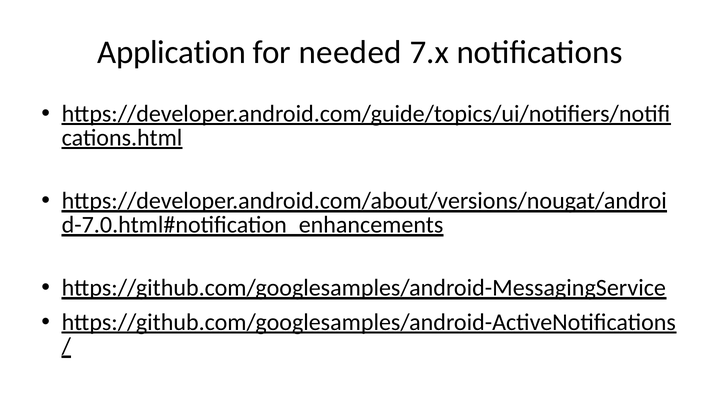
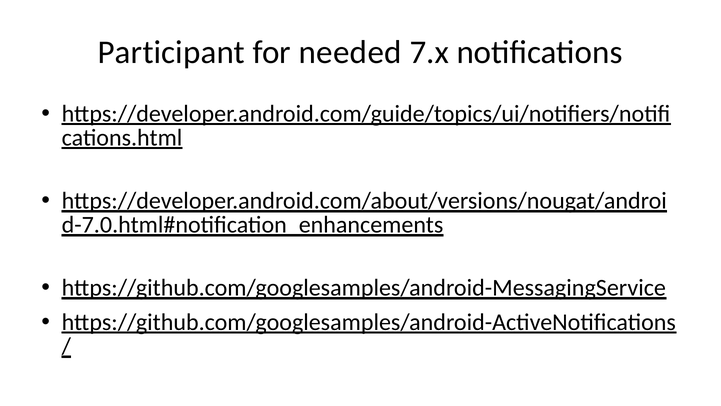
Application: Application -> Participant
